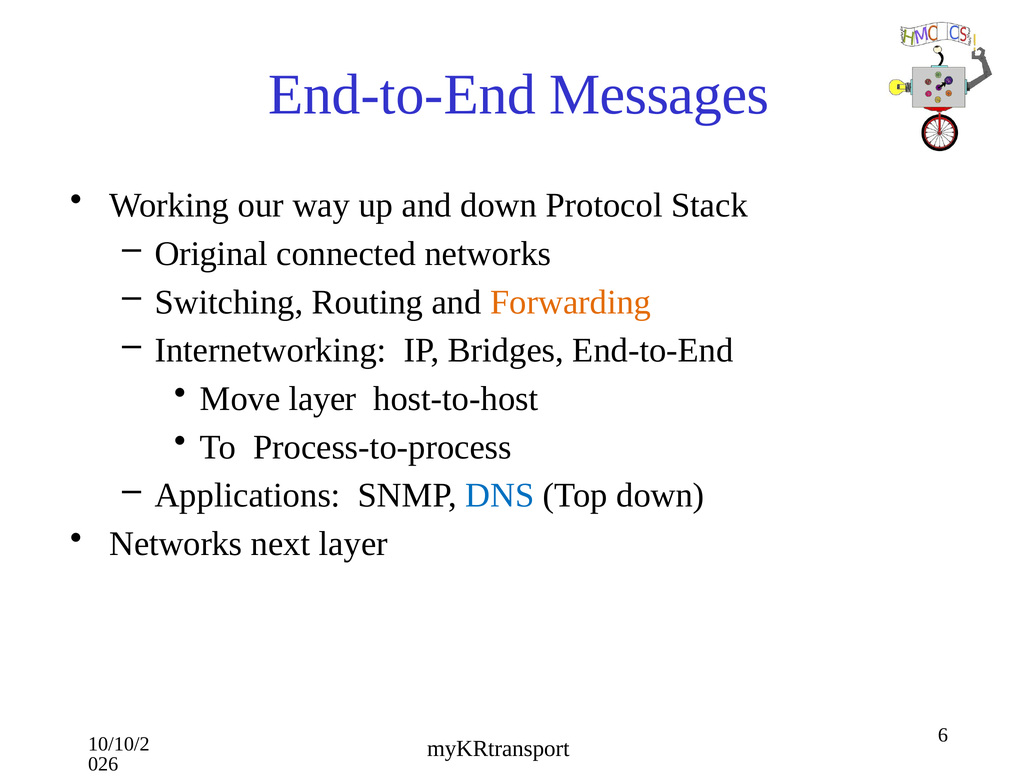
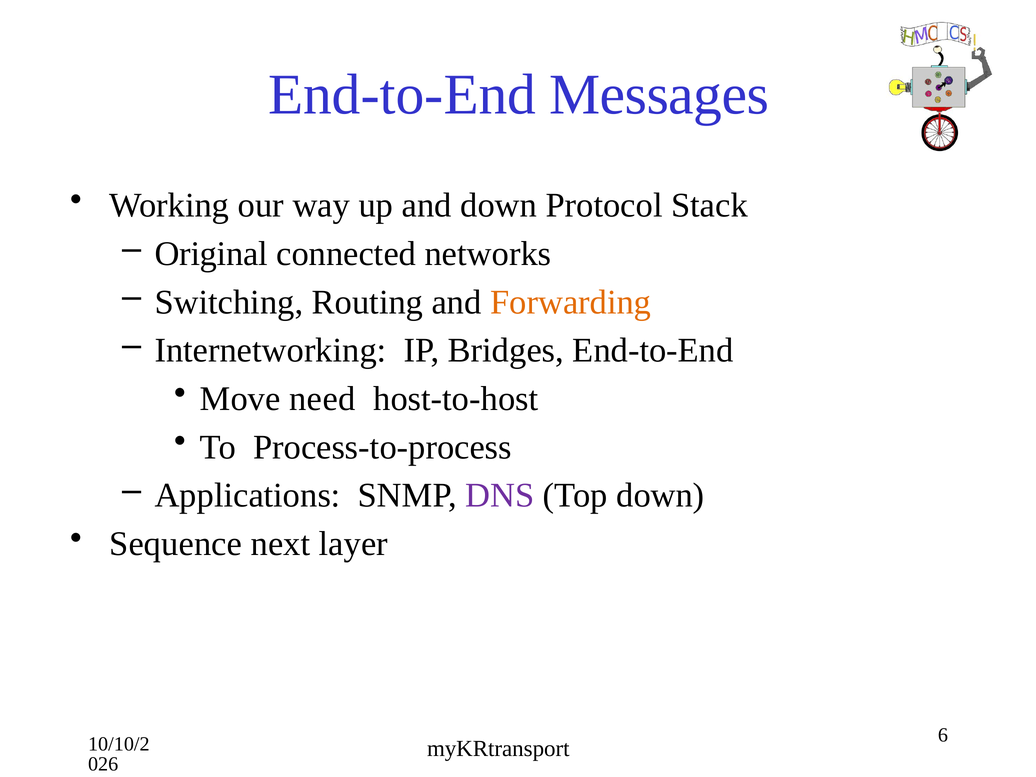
Move layer: layer -> need
DNS colour: blue -> purple
Networks at (176, 544): Networks -> Sequence
